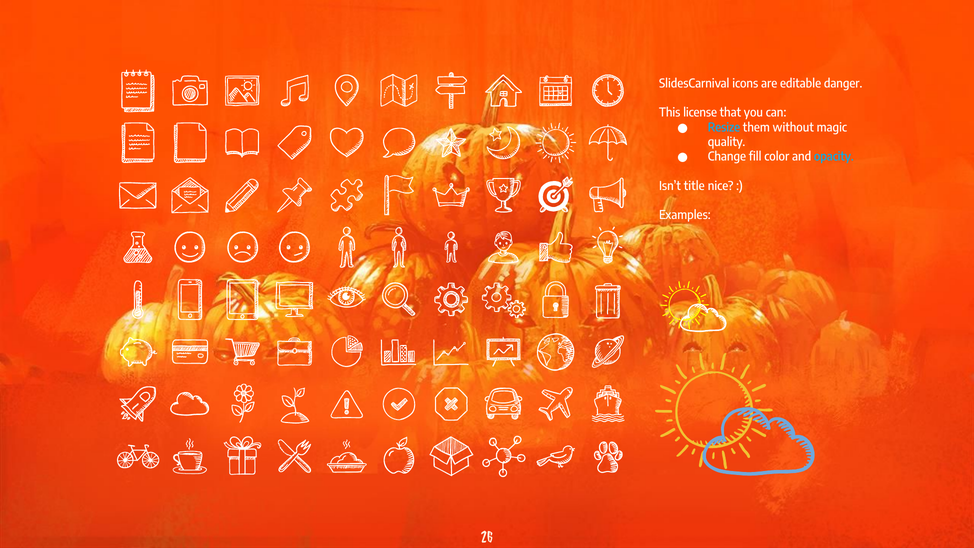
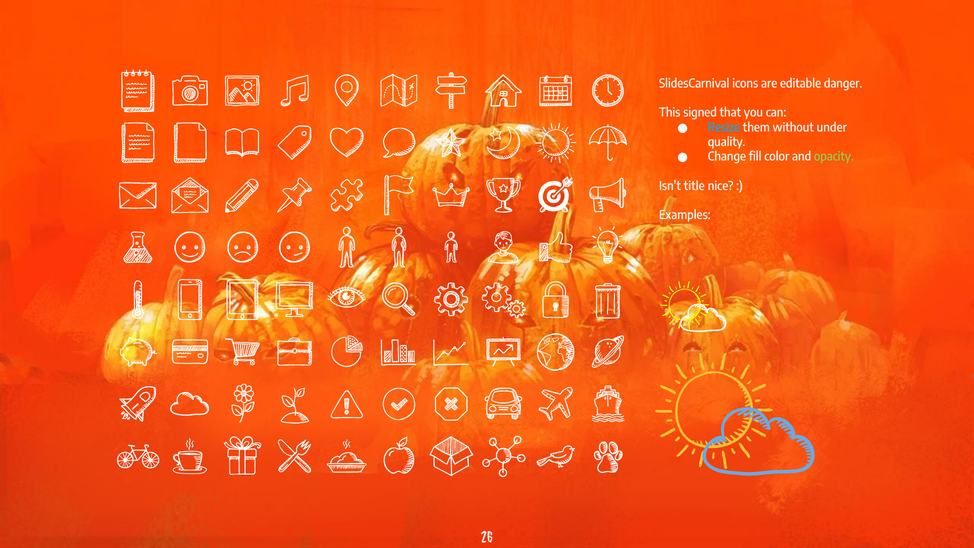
license: license -> signed
magic: magic -> under
opacity colour: light blue -> light green
